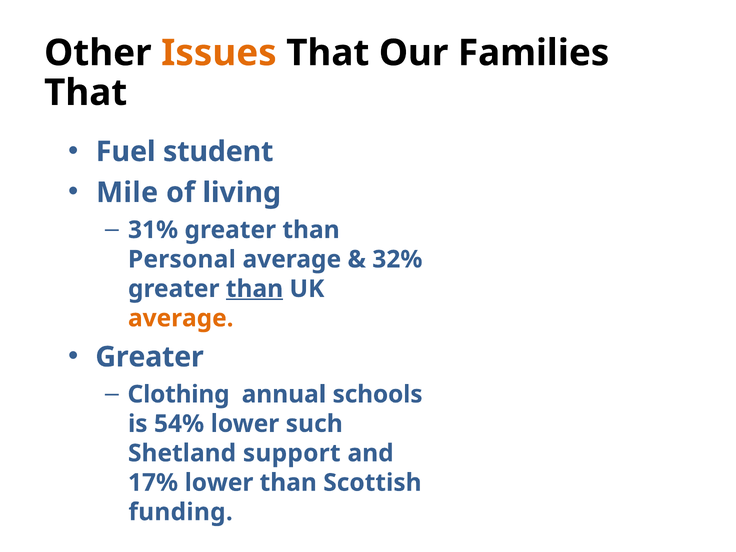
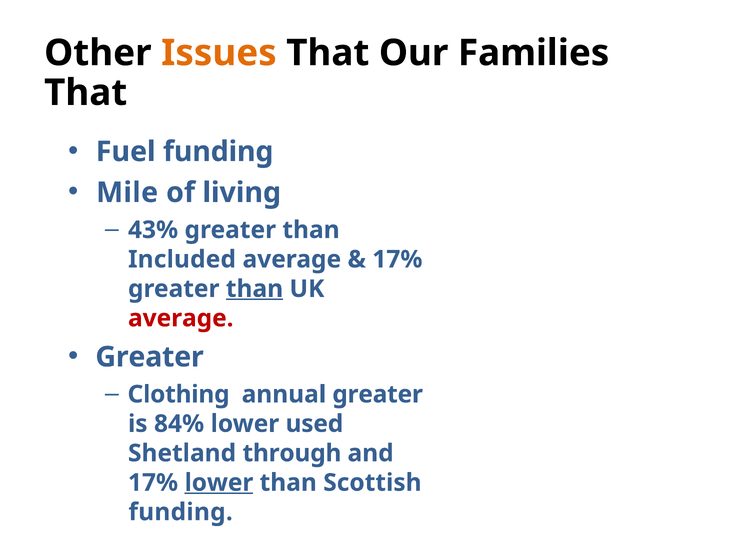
Fuel student: student -> funding
31%: 31% -> 43%
Personal: Personal -> Included
32% at (397, 259): 32% -> 17%
average at (181, 318) colour: orange -> red
annual schools: schools -> greater
54%: 54% -> 84%
such: such -> used
support: support -> through
lower at (219, 483) underline: none -> present
